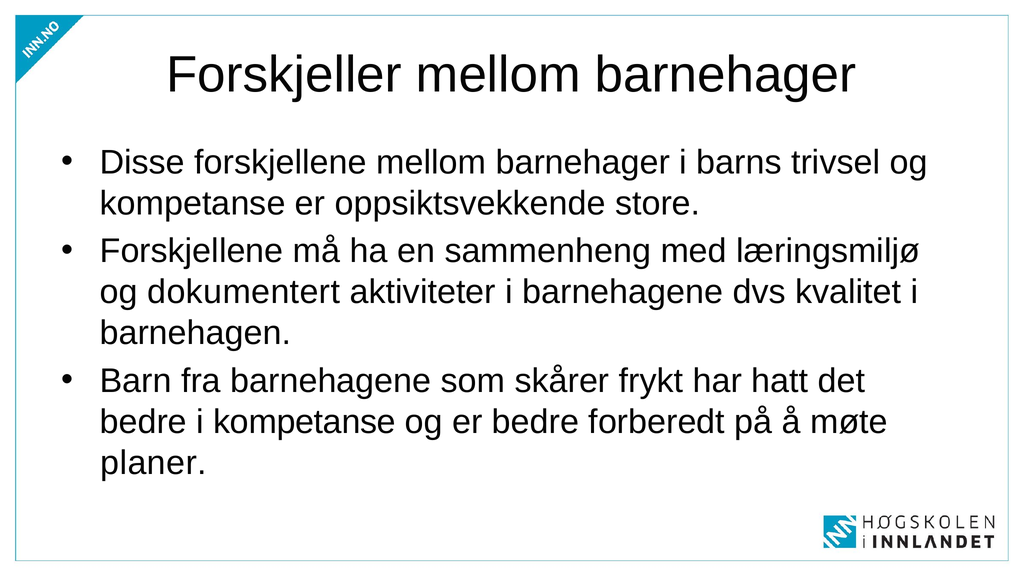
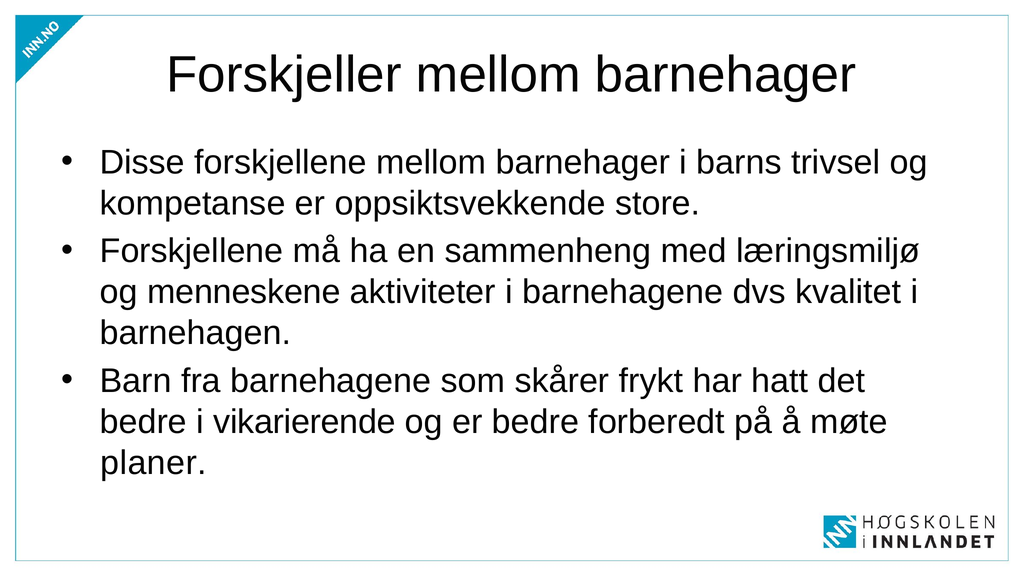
dokumentert: dokumentert -> menneskene
i kompetanse: kompetanse -> vikarierende
